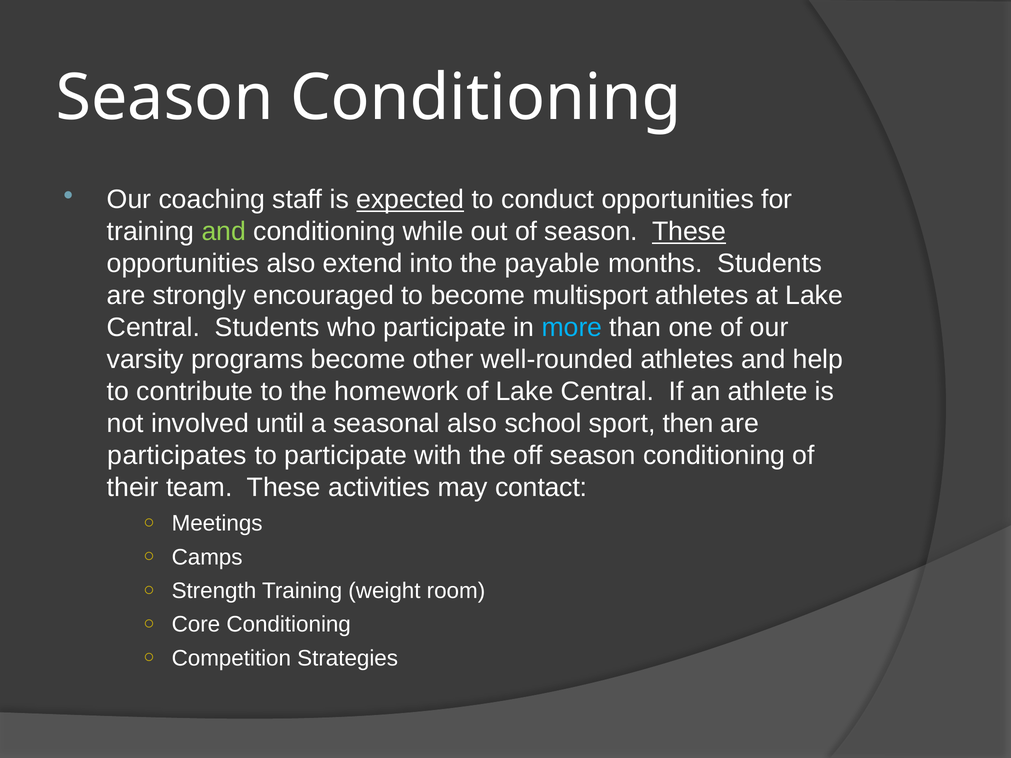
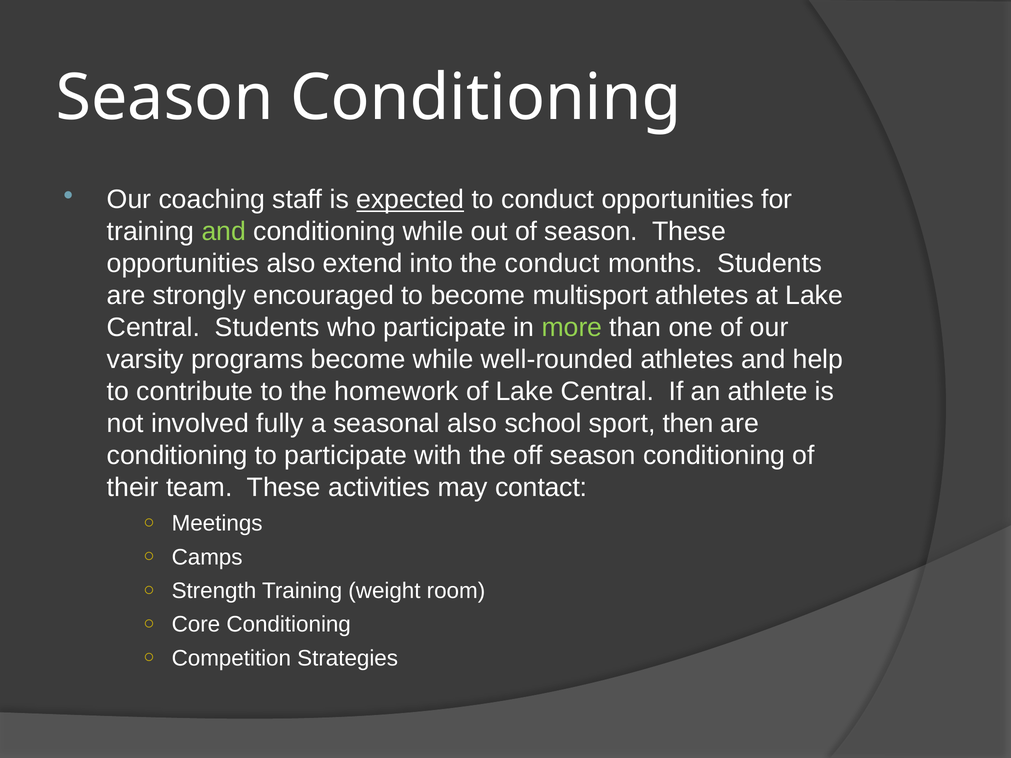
These at (689, 232) underline: present -> none
the payable: payable -> conduct
more colour: light blue -> light green
become other: other -> while
until: until -> fully
participates at (177, 456): participates -> conditioning
